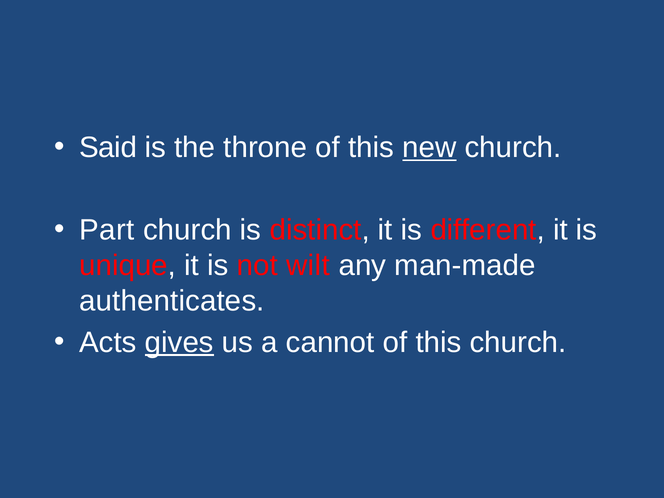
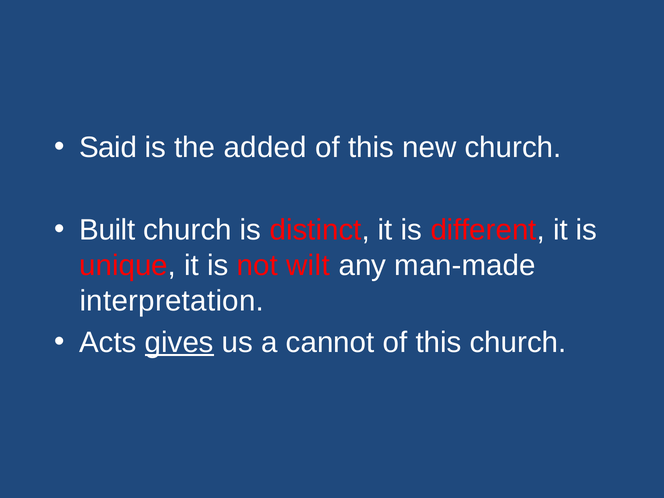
throne: throne -> added
new underline: present -> none
Part: Part -> Built
authenticates: authenticates -> interpretation
